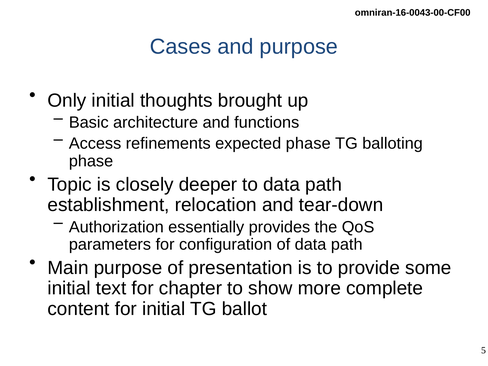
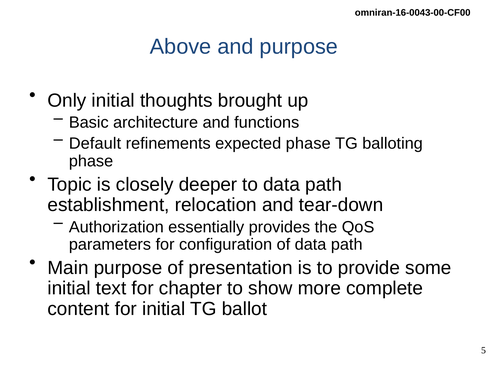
Cases: Cases -> Above
Access: Access -> Default
